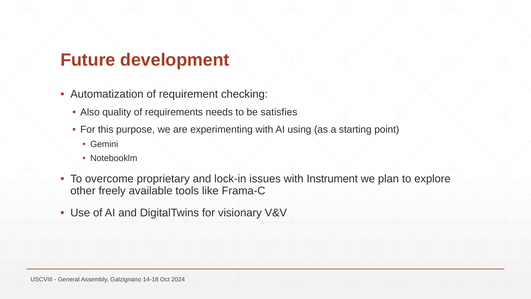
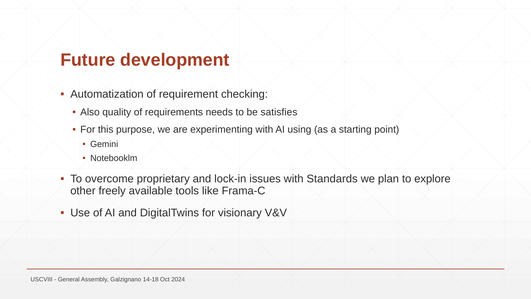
Instrument: Instrument -> Standards
